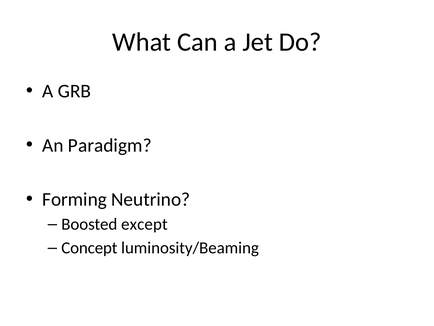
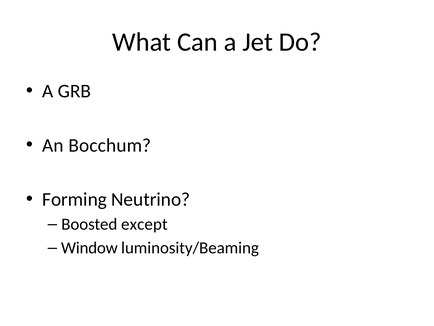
Paradigm: Paradigm -> Bocchum
Concept: Concept -> Window
